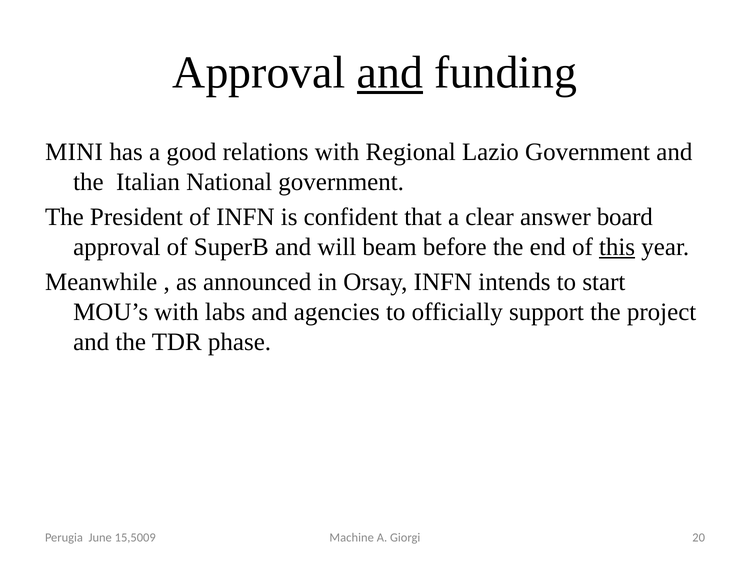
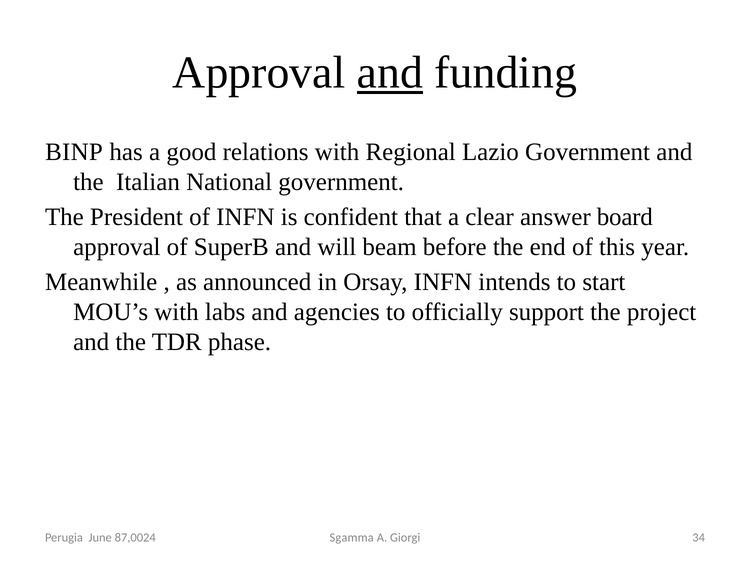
MINI: MINI -> BINP
this underline: present -> none
Machine: Machine -> Sgamma
20: 20 -> 34
15,5009: 15,5009 -> 87,0024
